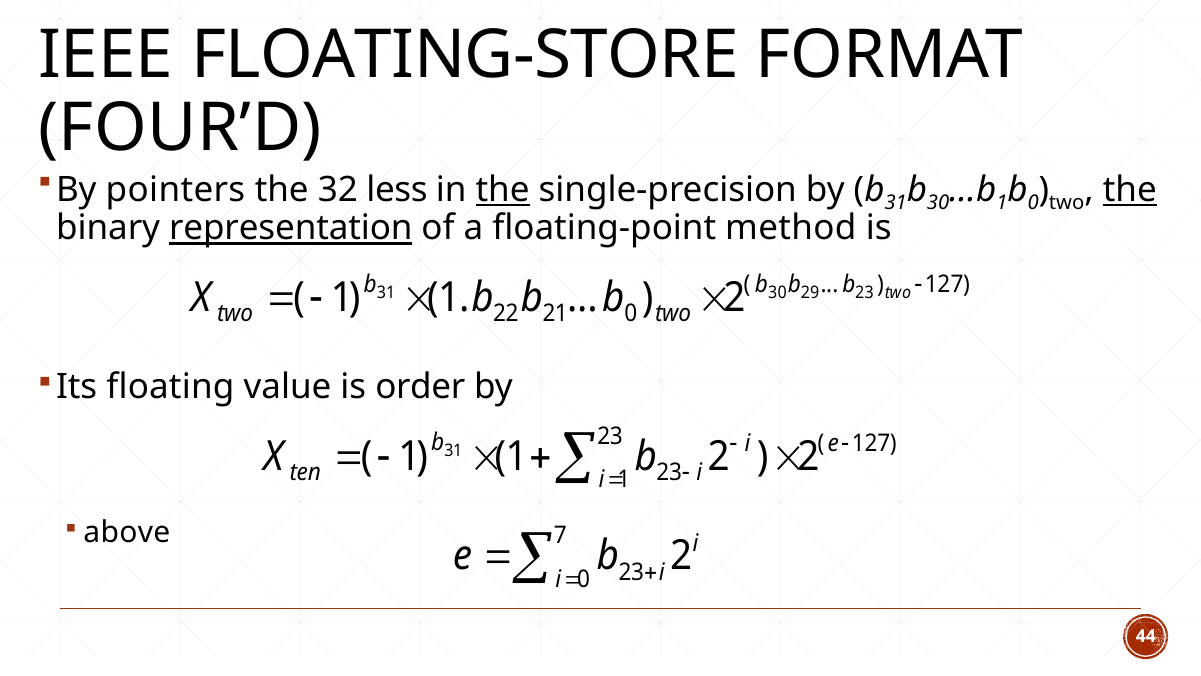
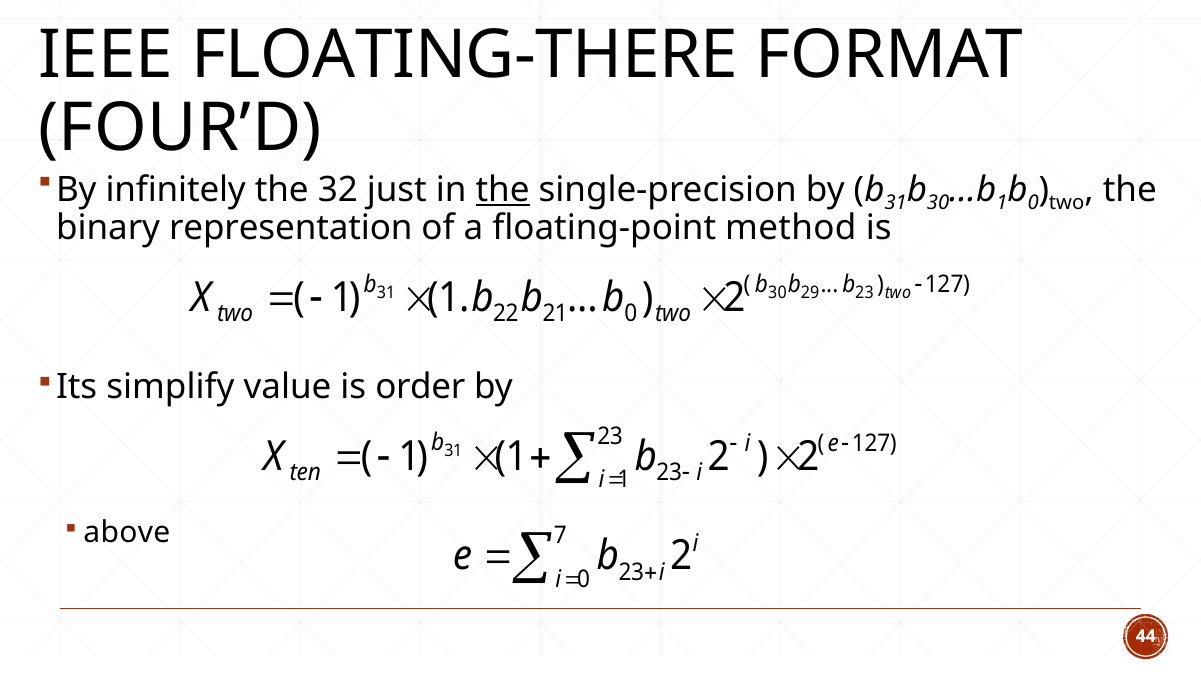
FLOATING-STORE: FLOATING-STORE -> FLOATING-THERE
pointers: pointers -> infinitely
less: less -> just
the at (1130, 189) underline: present -> none
representation underline: present -> none
floating: floating -> simplify
